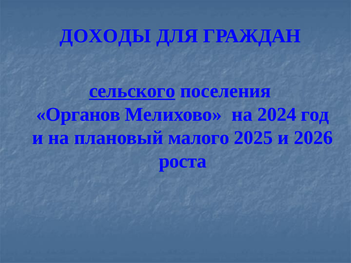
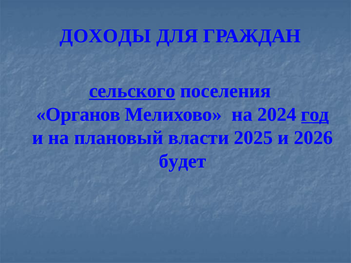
год underline: none -> present
малого: малого -> власти
роста: роста -> будет
